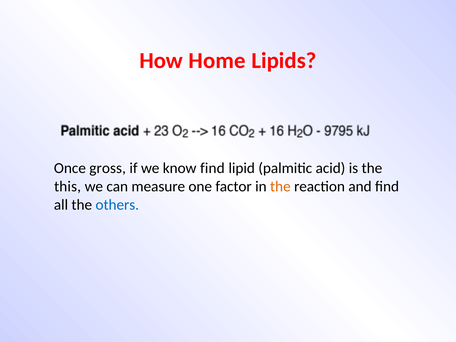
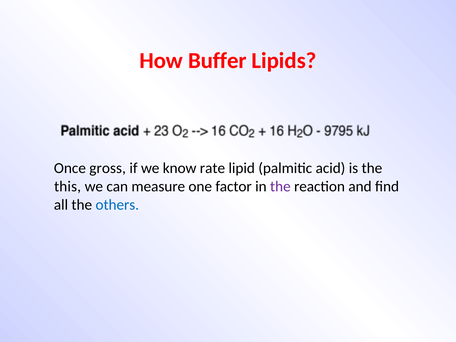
Home: Home -> Buffer
know find: find -> rate
the at (280, 186) colour: orange -> purple
